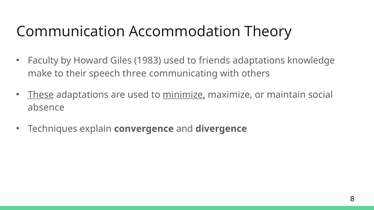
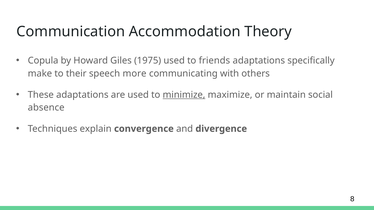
Faculty: Faculty -> Copula
1983: 1983 -> 1975
knowledge: knowledge -> specifically
three: three -> more
These underline: present -> none
